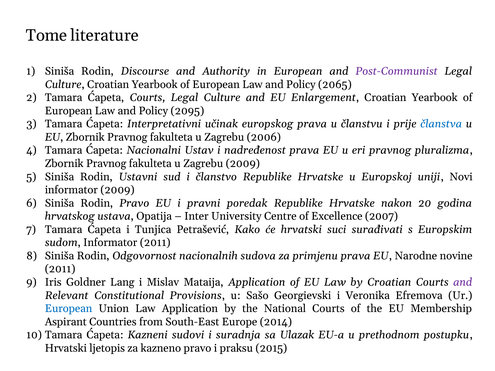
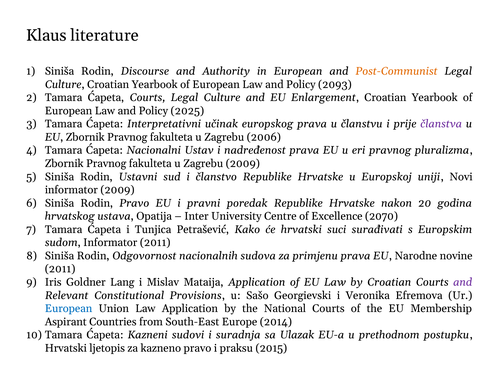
Tome: Tome -> Klaus
Post-Communist colour: purple -> orange
2065: 2065 -> 2093
2095: 2095 -> 2025
članstva colour: blue -> purple
2007: 2007 -> 2070
